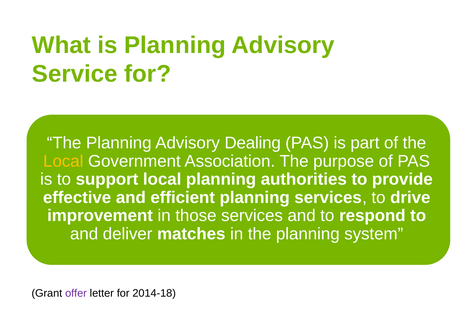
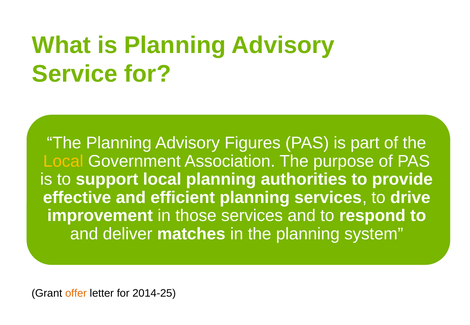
Dealing: Dealing -> Figures
offer colour: purple -> orange
2014-18: 2014-18 -> 2014-25
